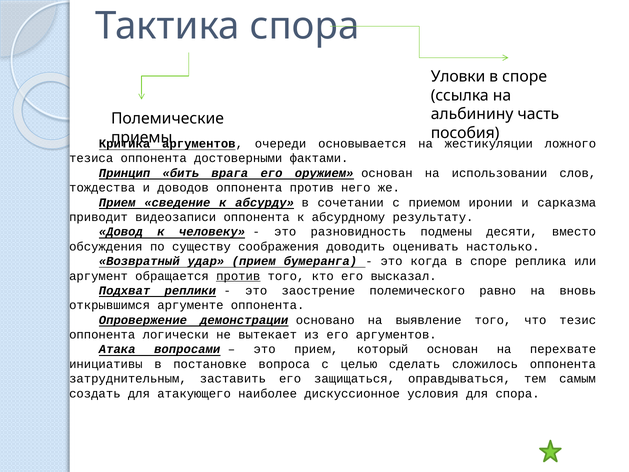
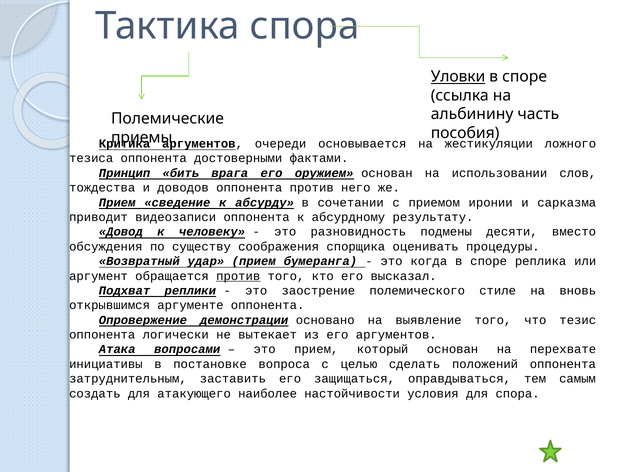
Уловки underline: none -> present
доводить: доводить -> спорщика
настолько: настолько -> процедуры
равно: равно -> стиле
сложилось: сложилось -> положений
дискуссионное: дискуссионное -> настойчивости
